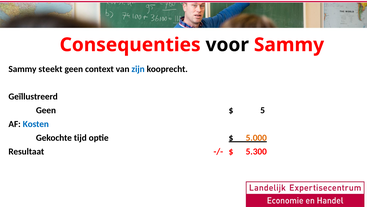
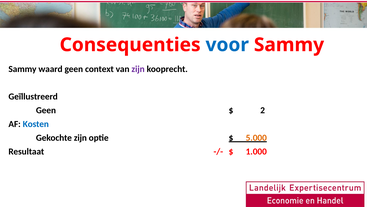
voor colour: black -> blue
steekt: steekt -> waard
zijn at (138, 69) colour: blue -> purple
5: 5 -> 2
Gekochte tijd: tijd -> zijn
5.300: 5.300 -> 1.000
